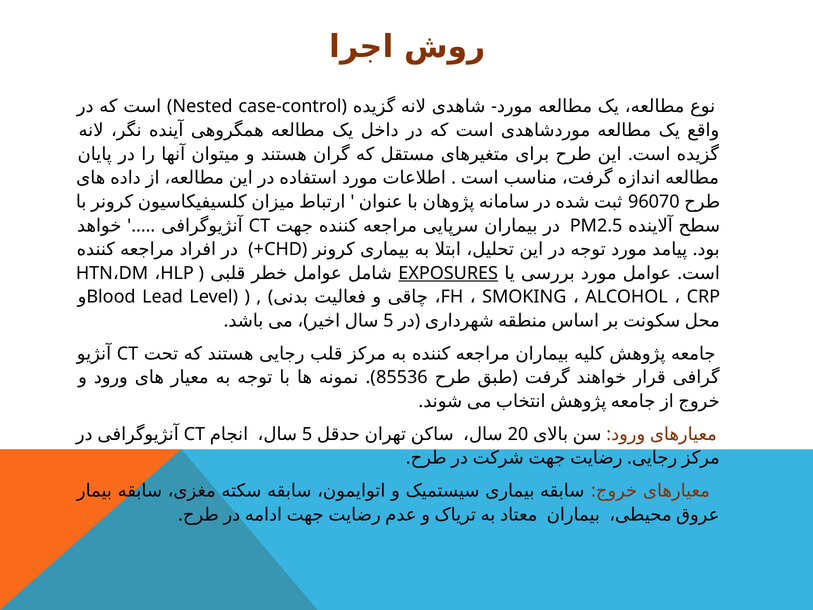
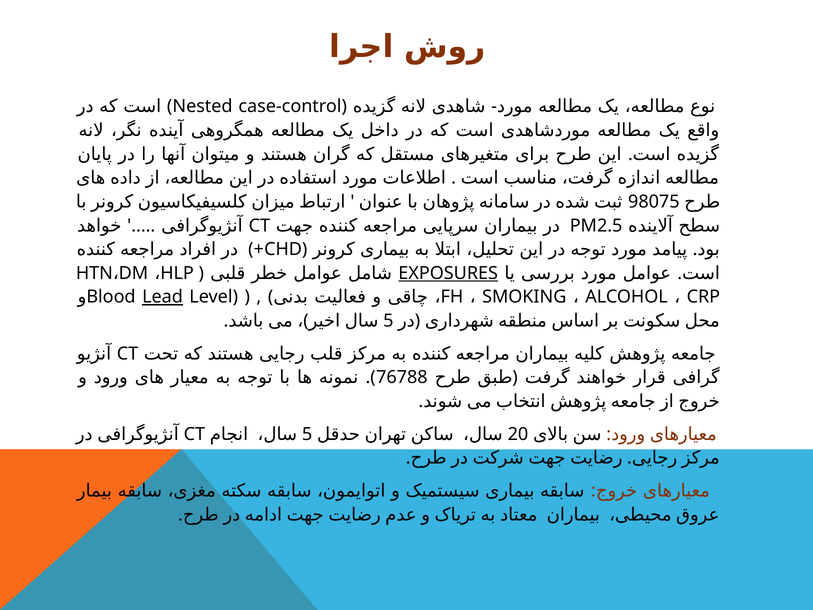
96070: 96070 -> 98075
Lead underline: none -> present
85536: 85536 -> 76788
